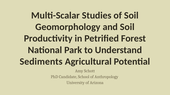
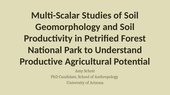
Sediments: Sediments -> Productive
